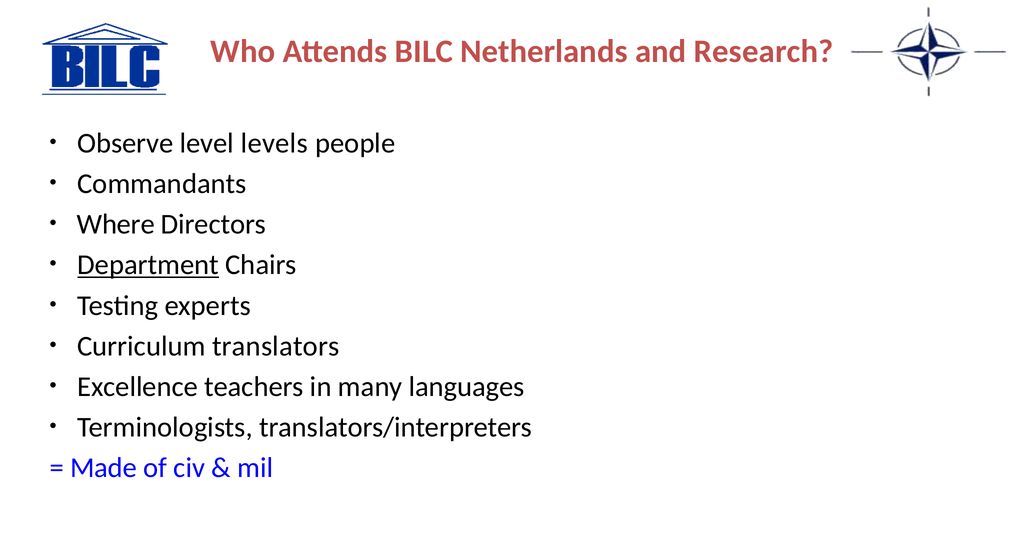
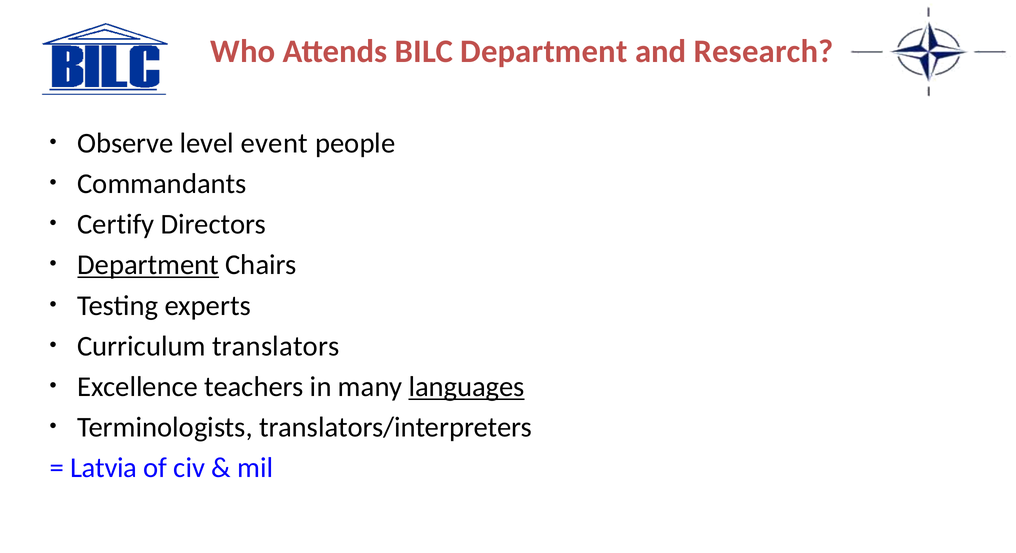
BILC Netherlands: Netherlands -> Department
levels: levels -> event
Where: Where -> Certify
languages underline: none -> present
Made: Made -> Latvia
